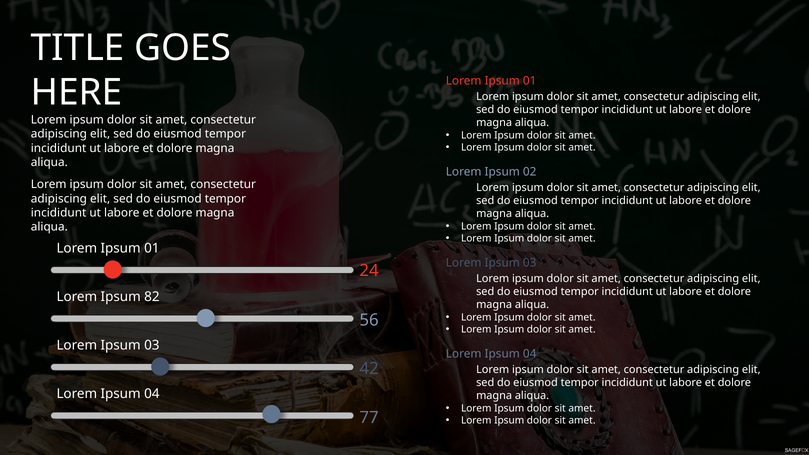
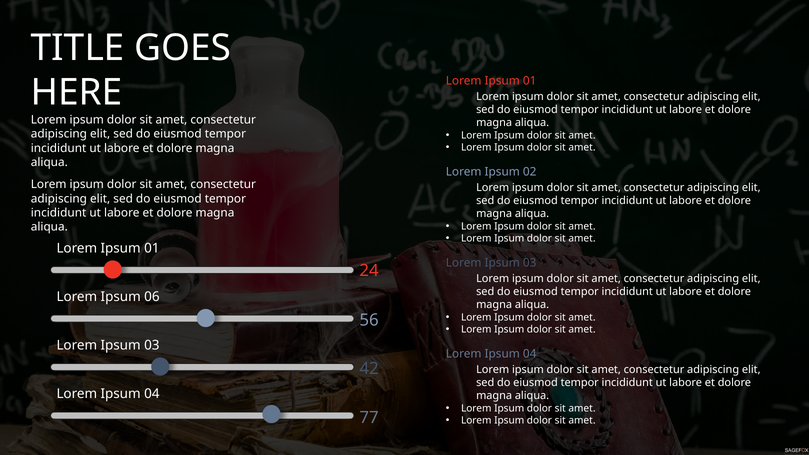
82: 82 -> 06
